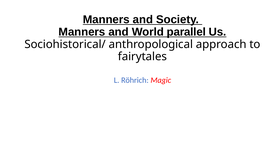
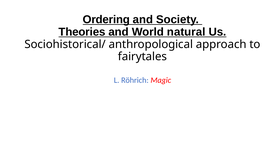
Manners at (106, 20): Manners -> Ordering
Manners at (82, 32): Manners -> Theories
parallel: parallel -> natural
